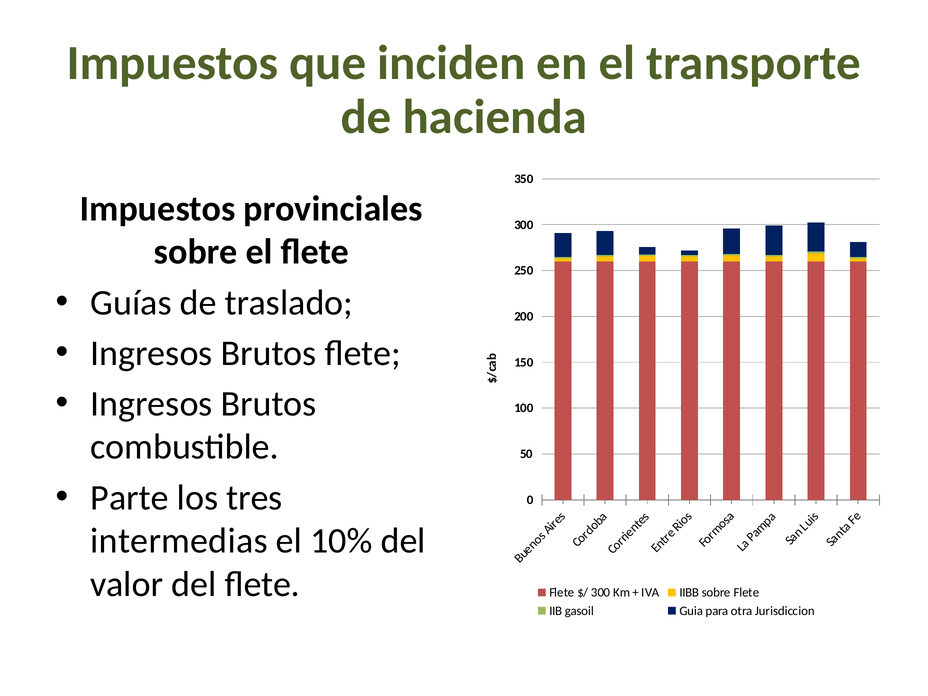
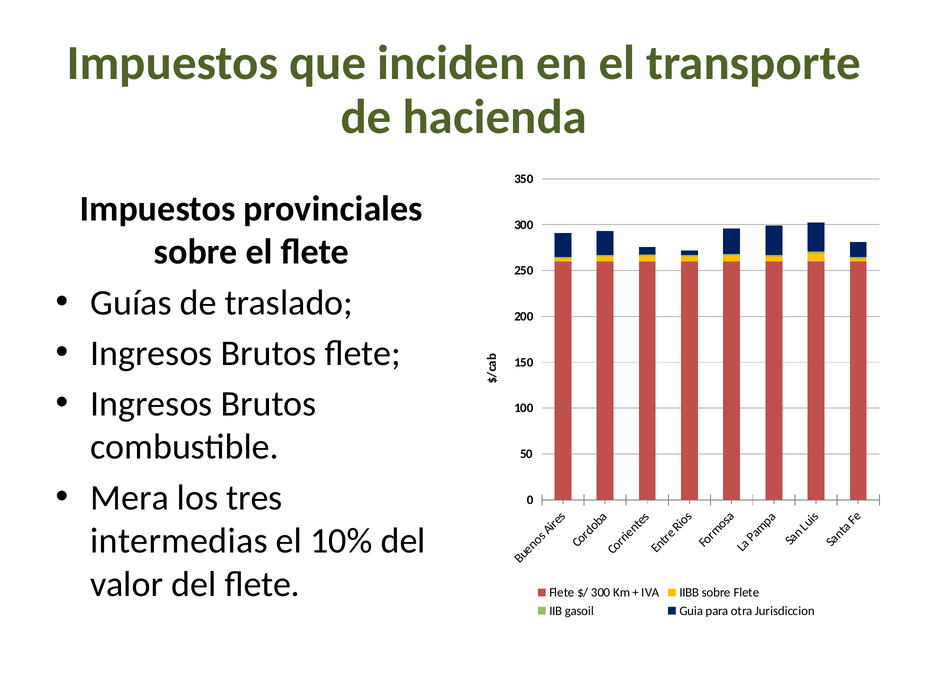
Parte: Parte -> Mera
